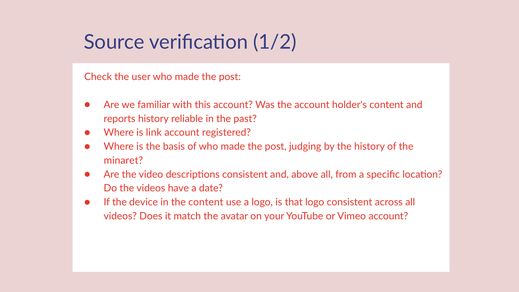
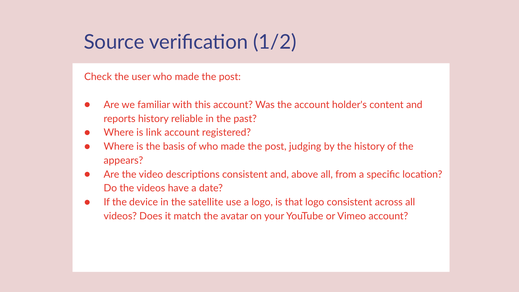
minaret: minaret -> appears
the content: content -> satellite
